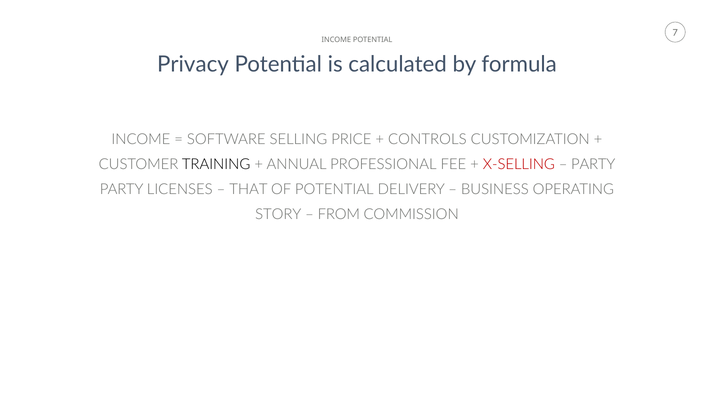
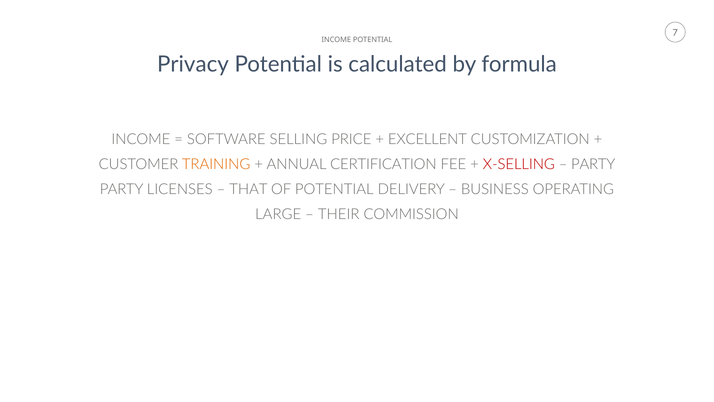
CONTROLS: CONTROLS -> EXCELLENT
TRAINING colour: black -> orange
PROFESSIONAL: PROFESSIONAL -> CERTIFICATION
STORY: STORY -> LARGE
FROM: FROM -> THEIR
